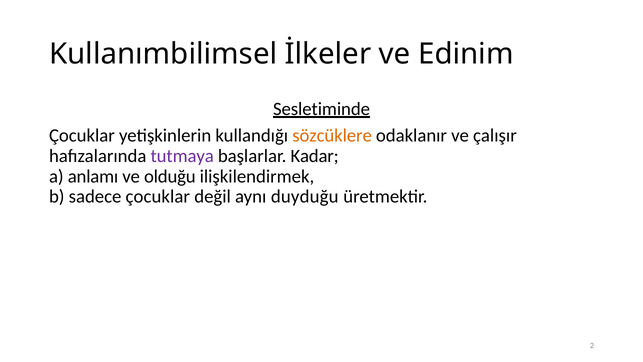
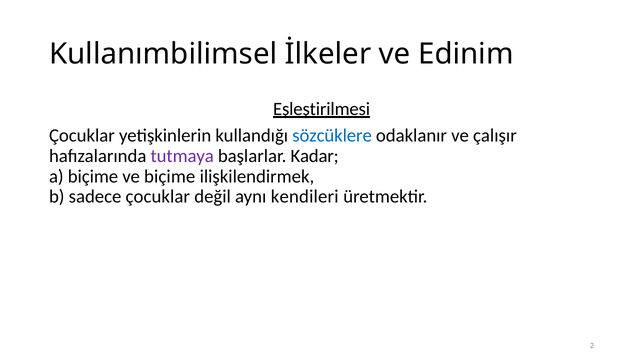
Sesletiminde: Sesletiminde -> Eşleştirilmesi
sözcüklere colour: orange -> blue
a anlamı: anlamı -> biçime
ve olduğu: olduğu -> biçime
duyduğu: duyduğu -> kendileri
